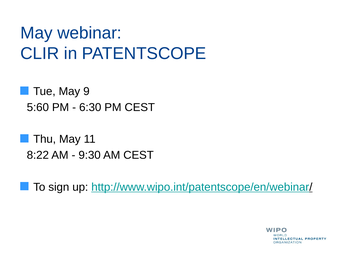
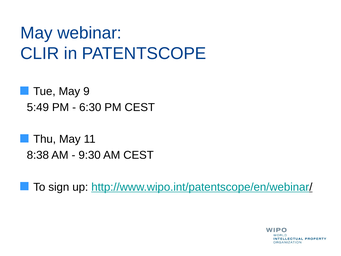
5:60: 5:60 -> 5:49
8:22: 8:22 -> 8:38
